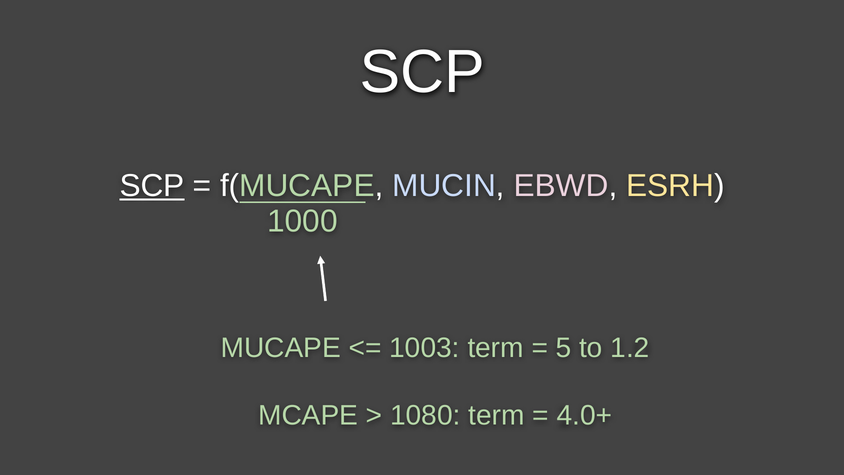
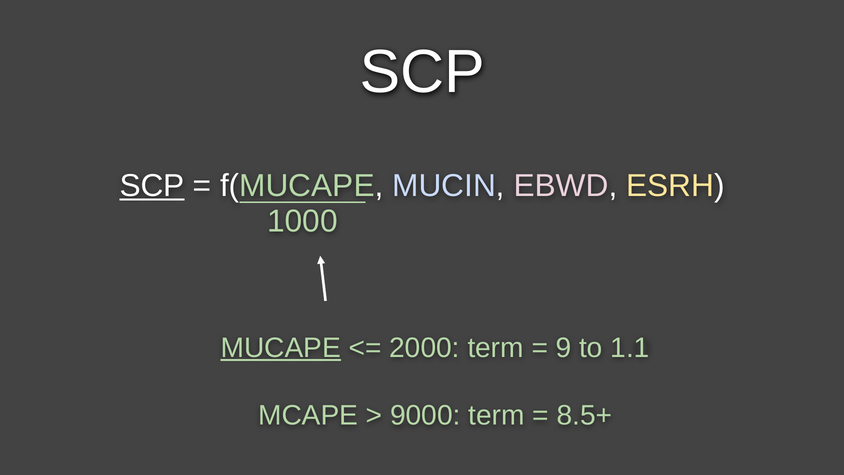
MUCAPE underline: none -> present
1003: 1003 -> 2000
5: 5 -> 9
1.2: 1.2 -> 1.1
1080: 1080 -> 9000
4.0+: 4.0+ -> 8.5+
